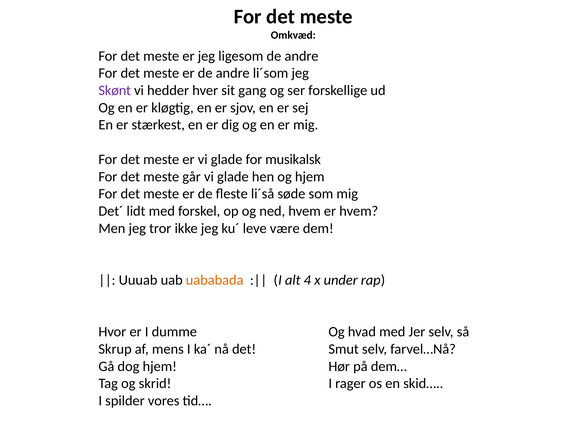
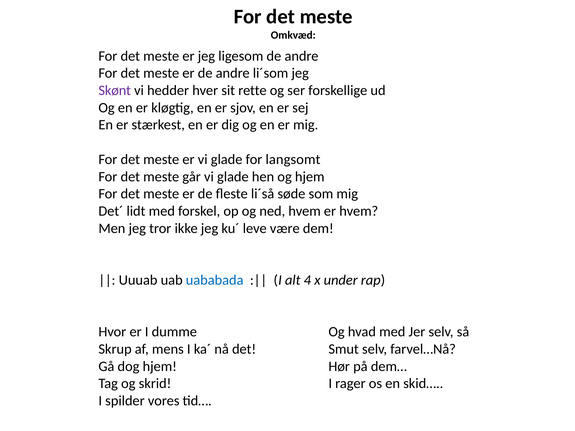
gang: gang -> rette
musikalsk: musikalsk -> langsomt
uababada colour: orange -> blue
